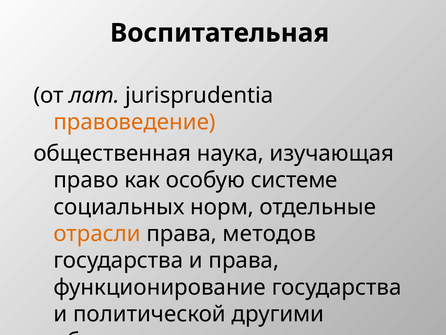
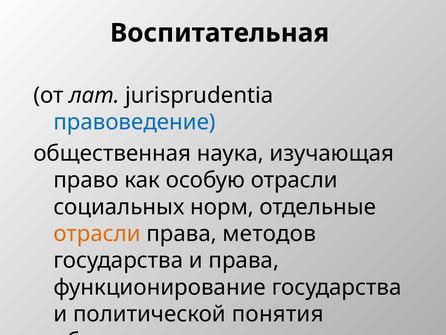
правоведение colour: orange -> blue
особую системе: системе -> отрасли
другими: другими -> понятия
